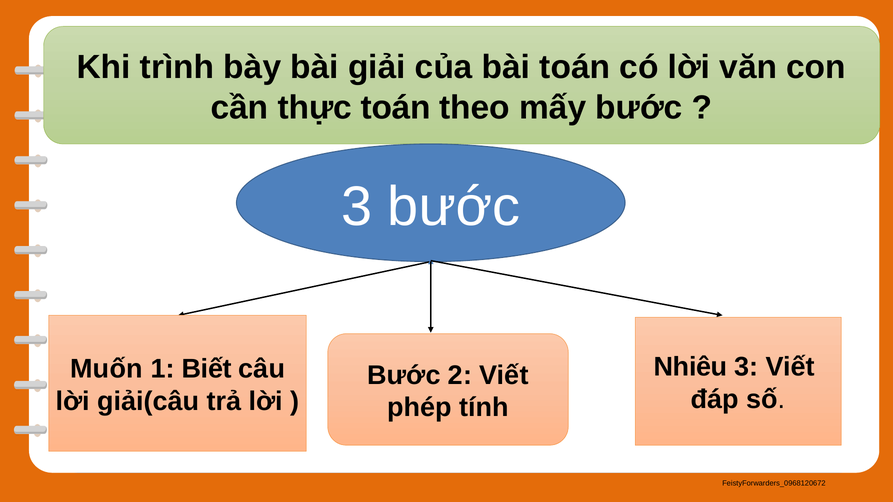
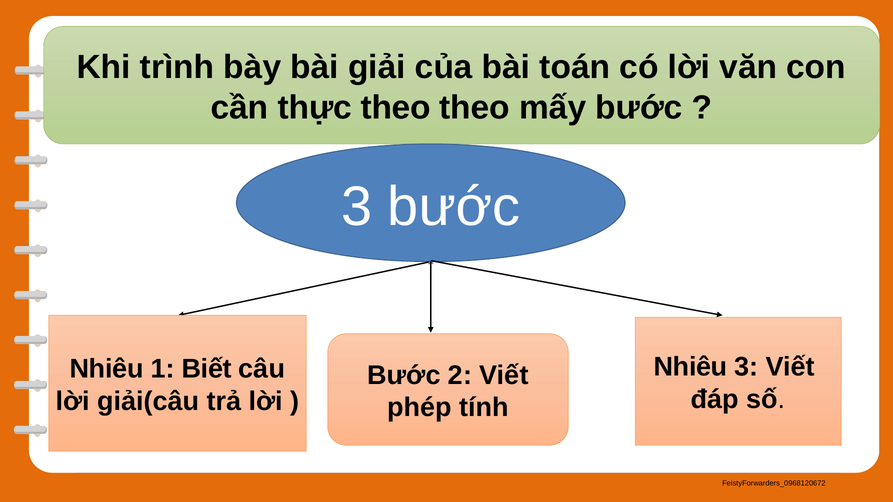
thực toán: toán -> theo
Muốn at (106, 369): Muốn -> Nhiêu
